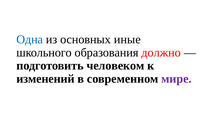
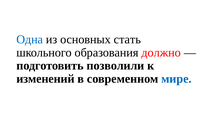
иные: иные -> стать
человеком: человеком -> позволили
мире colour: purple -> blue
